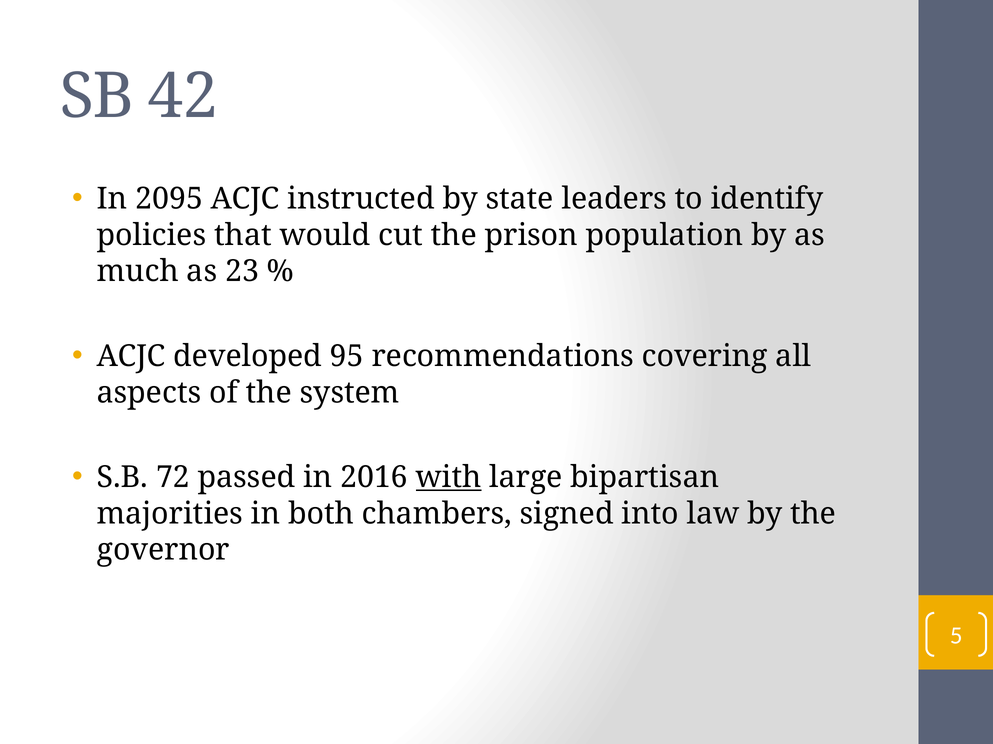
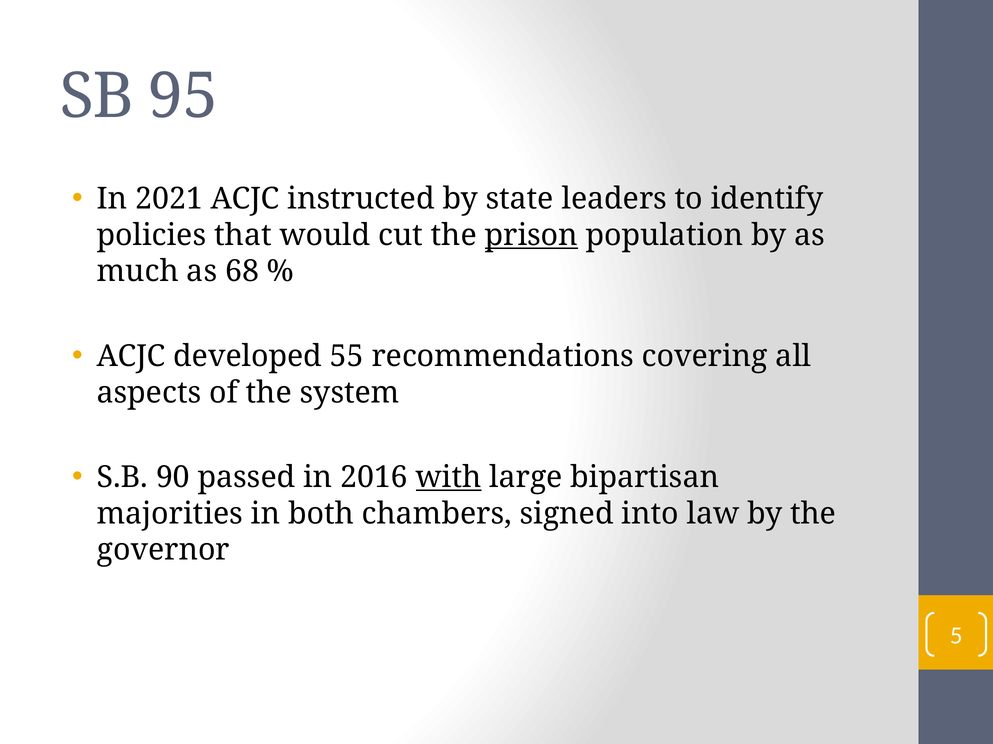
42: 42 -> 95
2095: 2095 -> 2021
prison underline: none -> present
23: 23 -> 68
95: 95 -> 55
72: 72 -> 90
